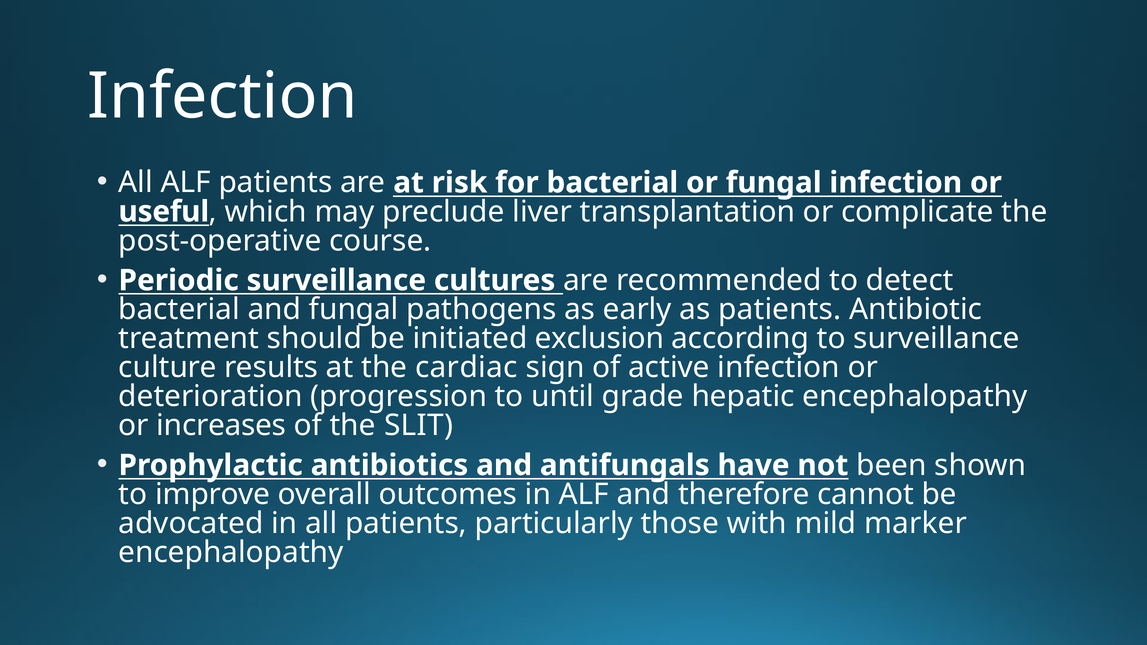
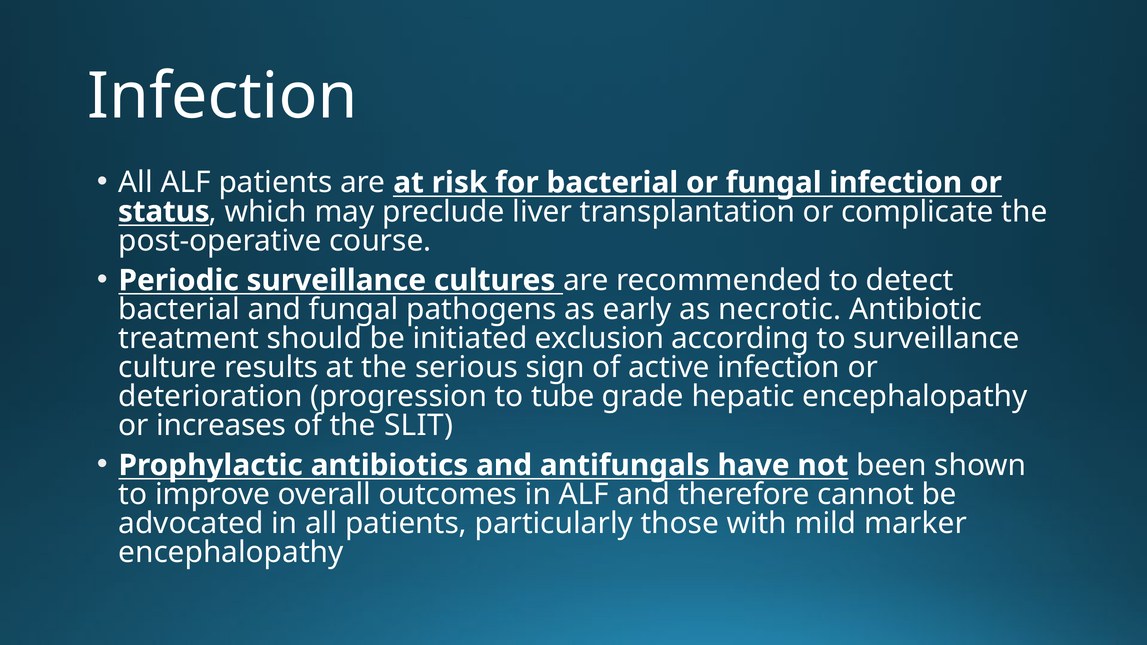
useful: useful -> status
as patients: patients -> necrotic
cardiac: cardiac -> serious
until: until -> tube
